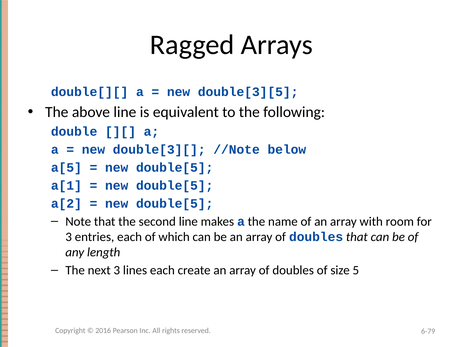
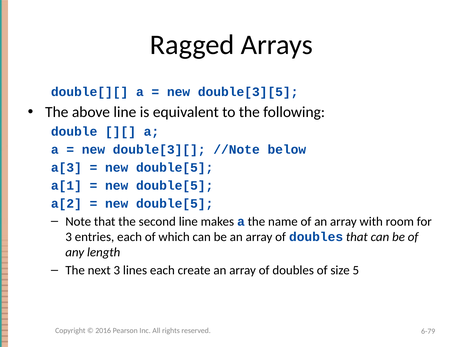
a[5: a[5 -> a[3
